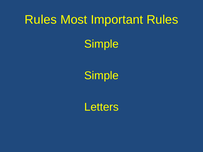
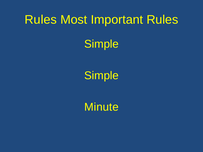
Letters: Letters -> Minute
